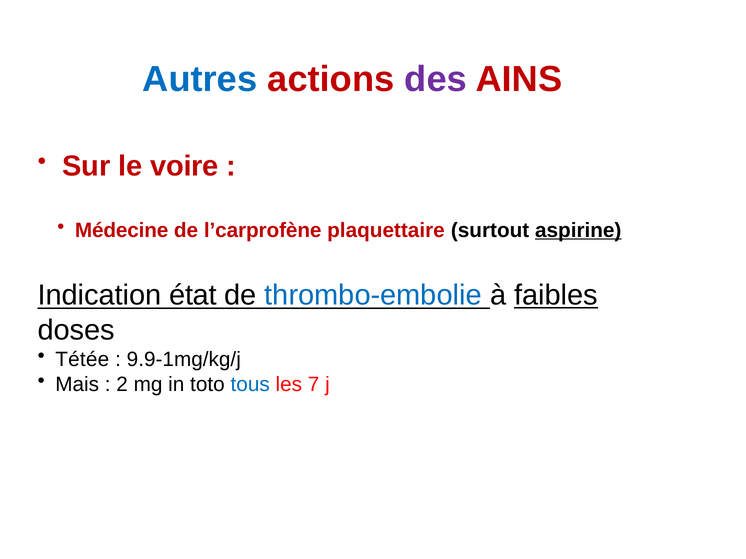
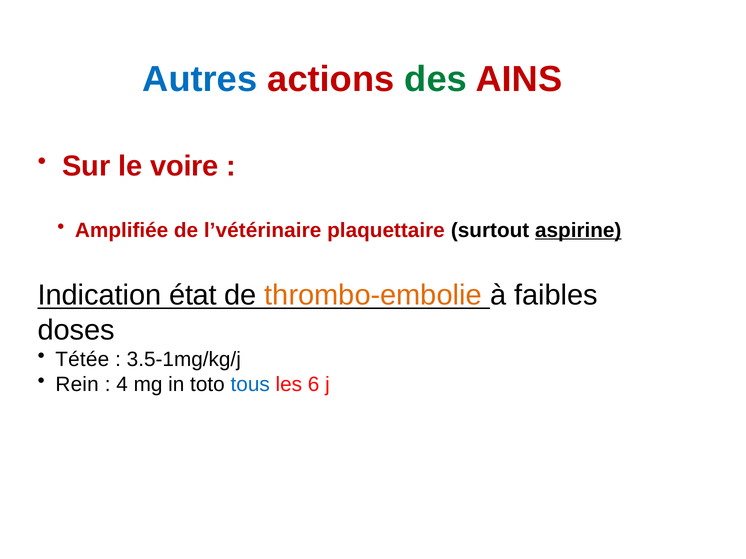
des colour: purple -> green
Médecine: Médecine -> Amplifiée
l’carprofène: l’carprofène -> l’vétérinaire
thrombo-embolie colour: blue -> orange
faibles underline: present -> none
9.9-1mg/kg/j: 9.9-1mg/kg/j -> 3.5-1mg/kg/j
Mais: Mais -> Rein
2: 2 -> 4
7: 7 -> 6
